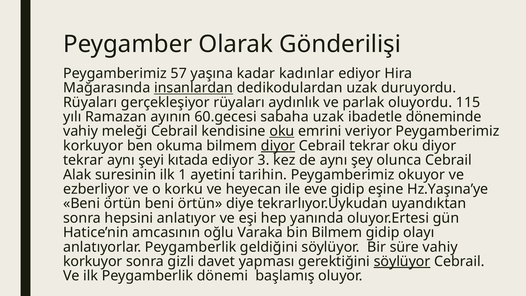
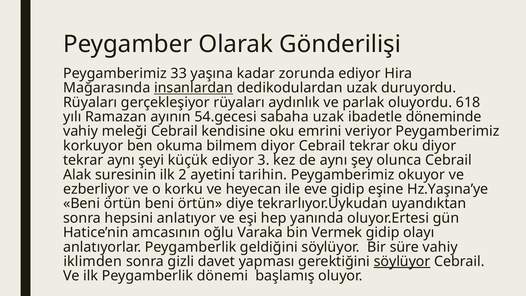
57: 57 -> 33
kadınlar: kadınlar -> zorunda
115: 115 -> 618
60.gecesi: 60.gecesi -> 54.gecesi
oku at (282, 131) underline: present -> none
diyor at (278, 146) underline: present -> none
kıtada: kıtada -> küçük
1: 1 -> 2
bin Bilmem: Bilmem -> Vermek
korkuyor at (93, 261): korkuyor -> iklimden
